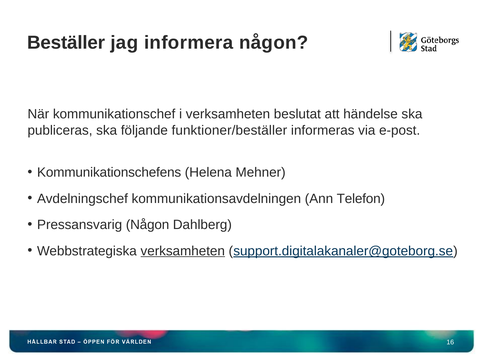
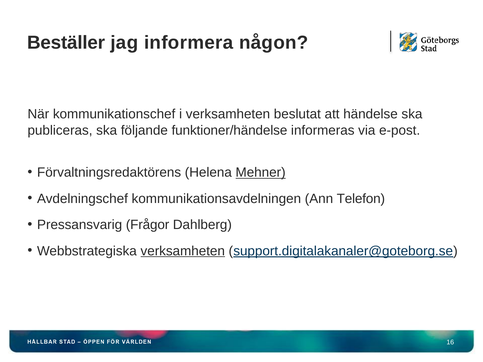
funktioner/beställer: funktioner/beställer -> funktioner/händelse
Kommunikationschefens: Kommunikationschefens -> Förvaltningsredaktörens
Mehner underline: none -> present
Pressansvarig Någon: Någon -> Frågor
